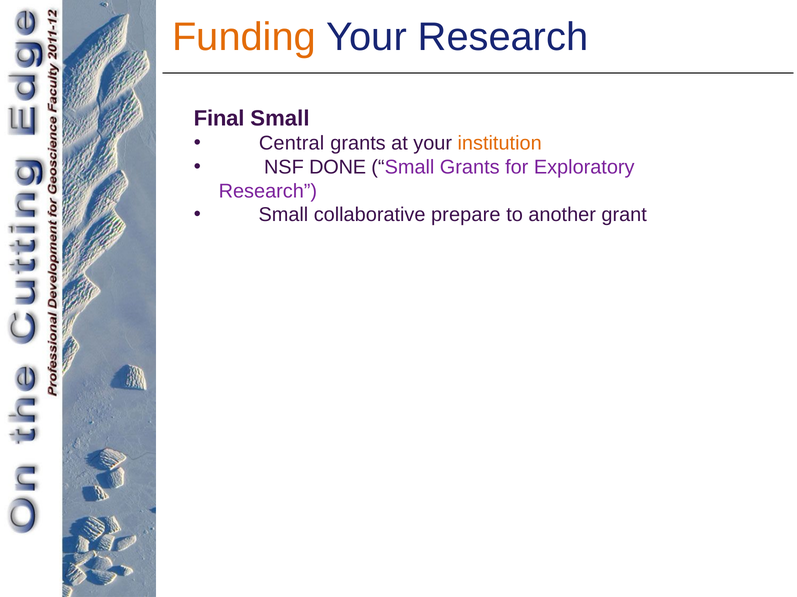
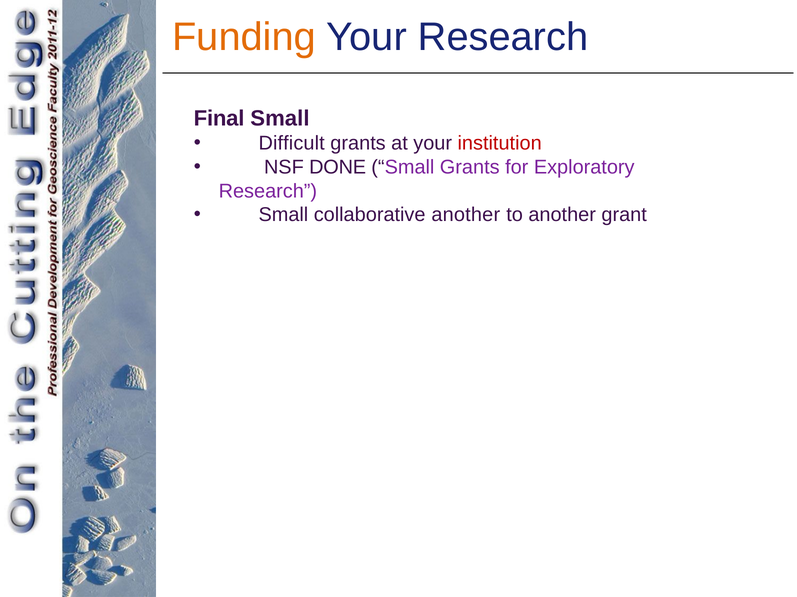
Central: Central -> Difficult
institution colour: orange -> red
collaborative prepare: prepare -> another
